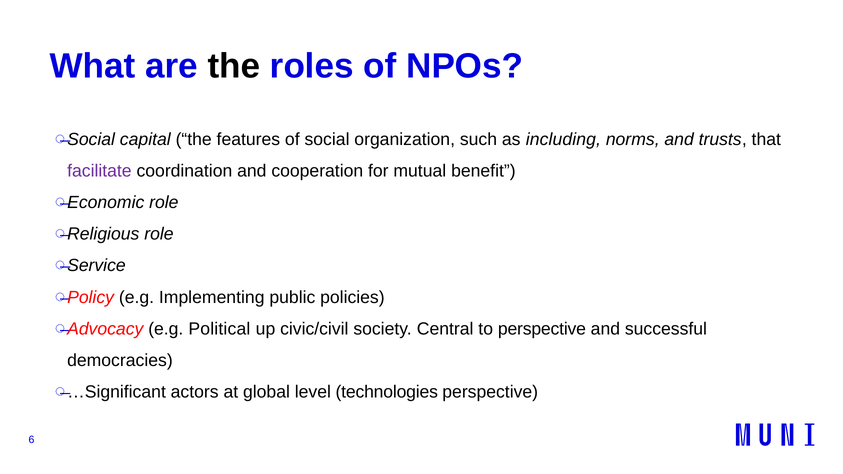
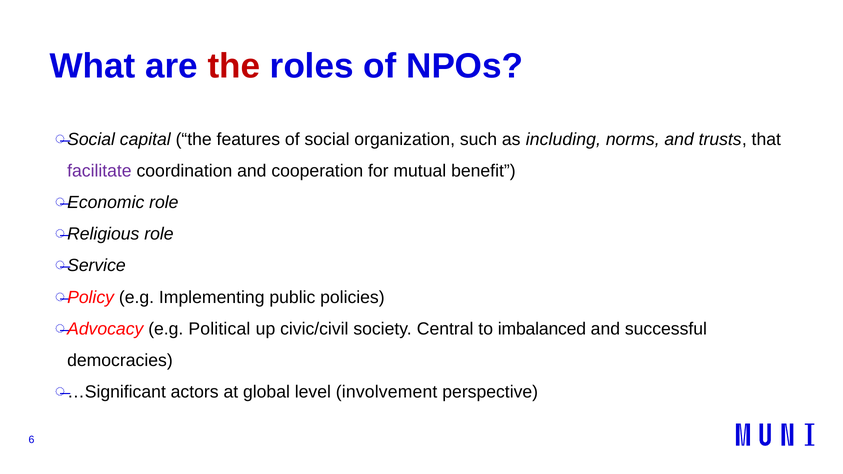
the at (234, 66) colour: black -> red
to perspective: perspective -> imbalanced
technologies: technologies -> involvement
